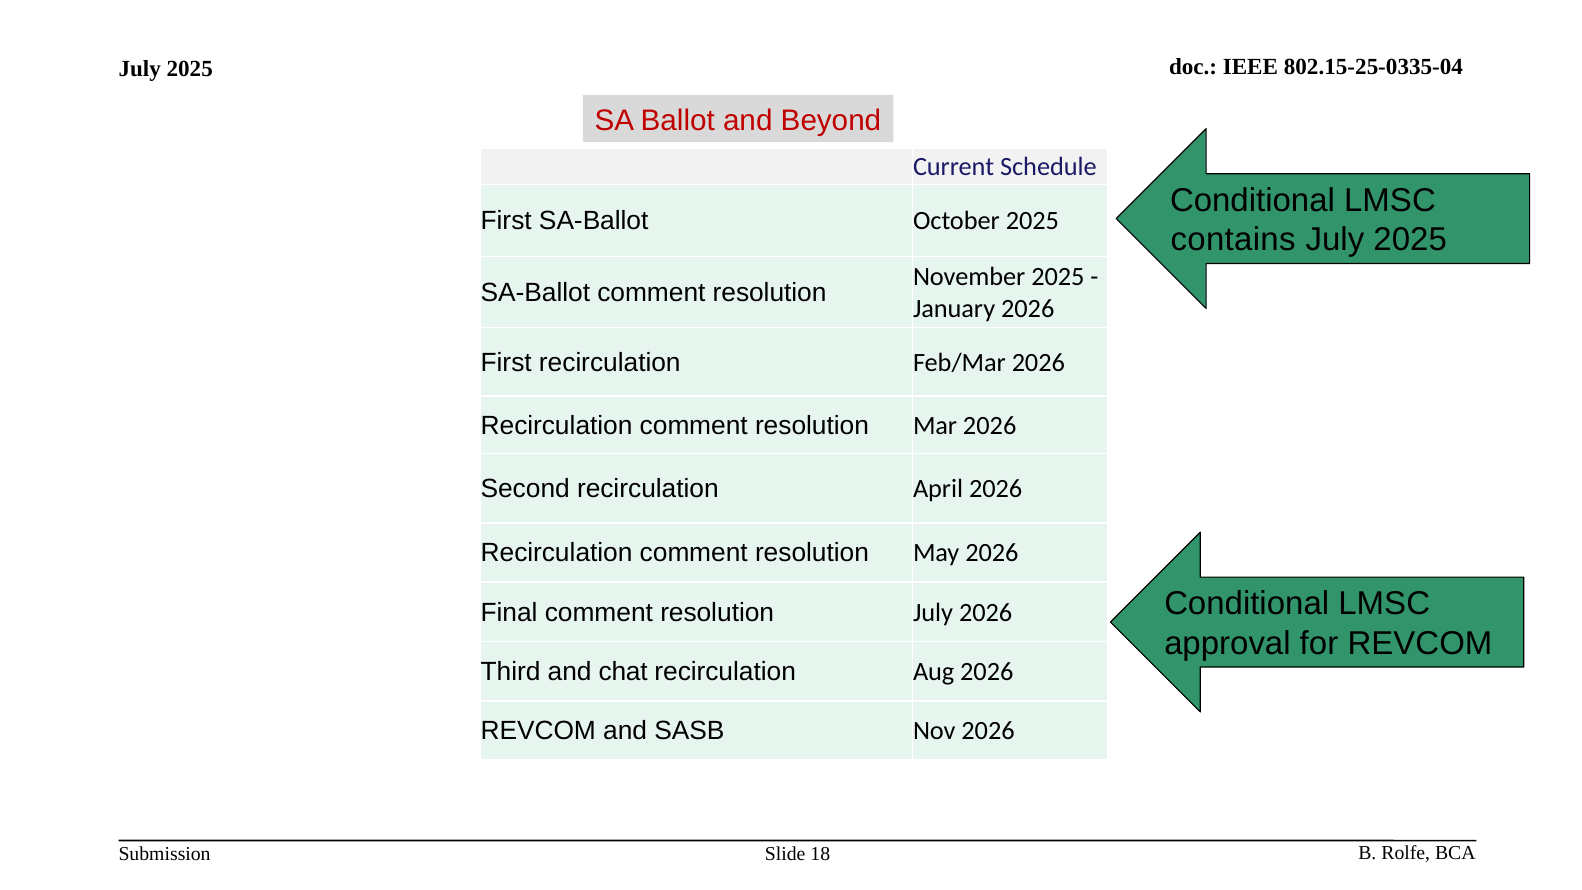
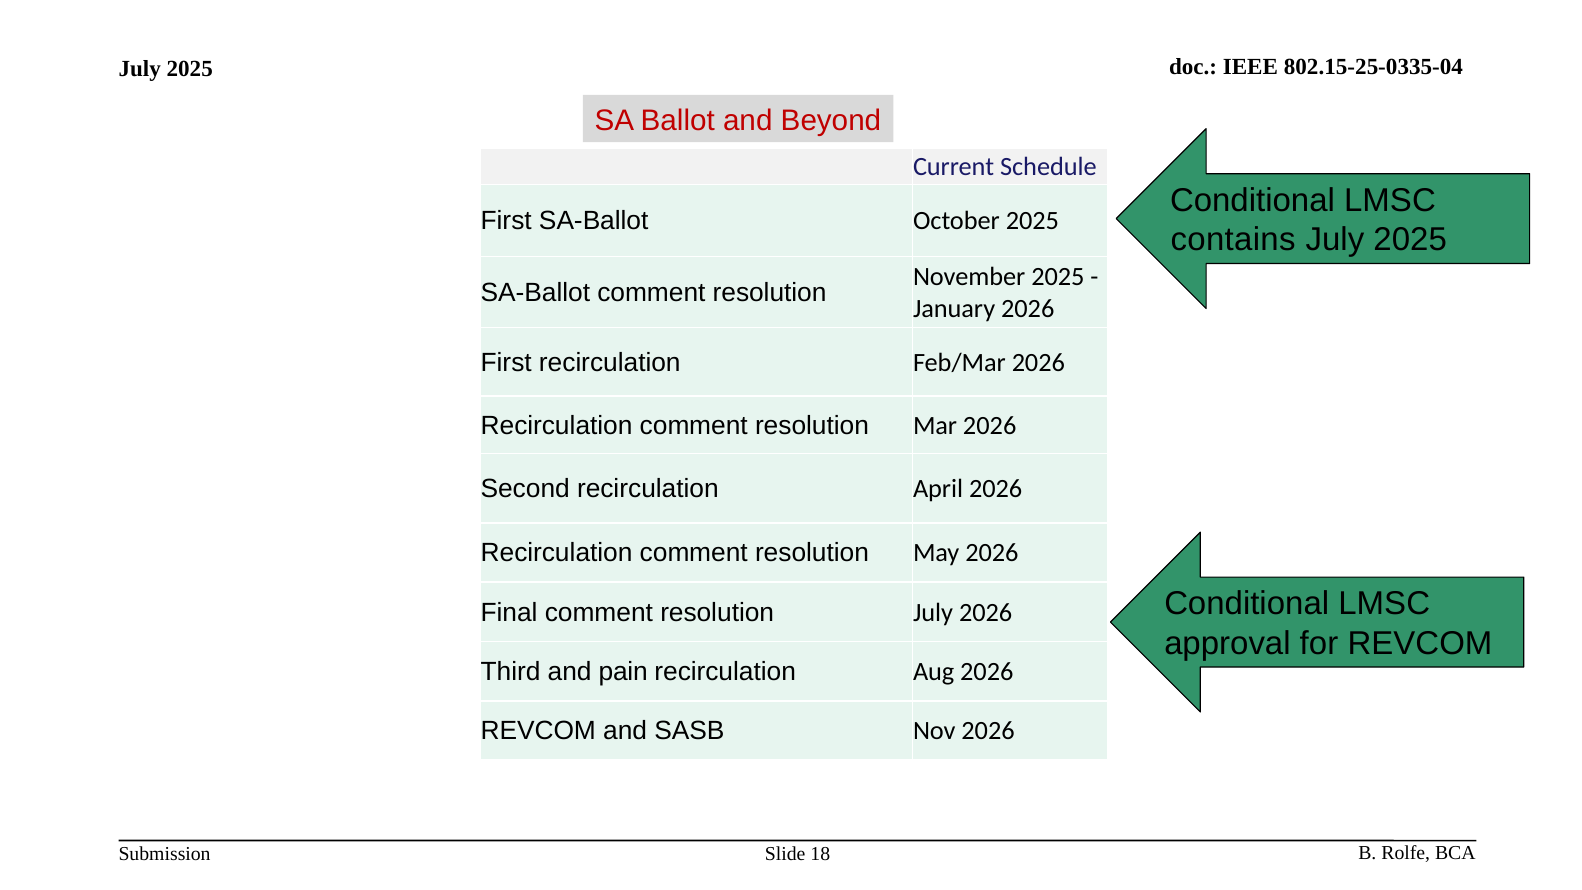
chat: chat -> pain
